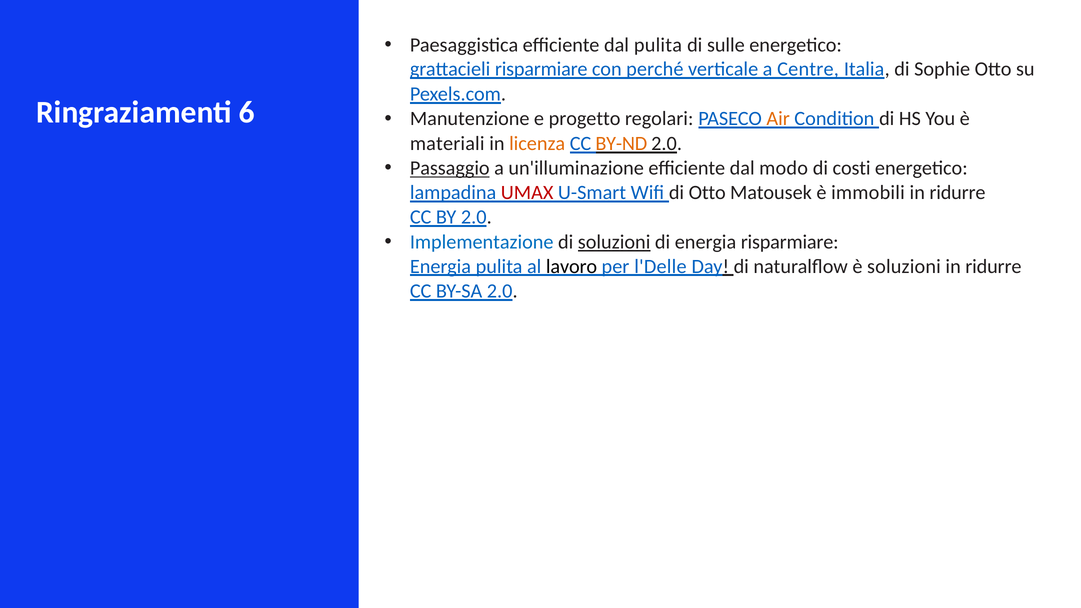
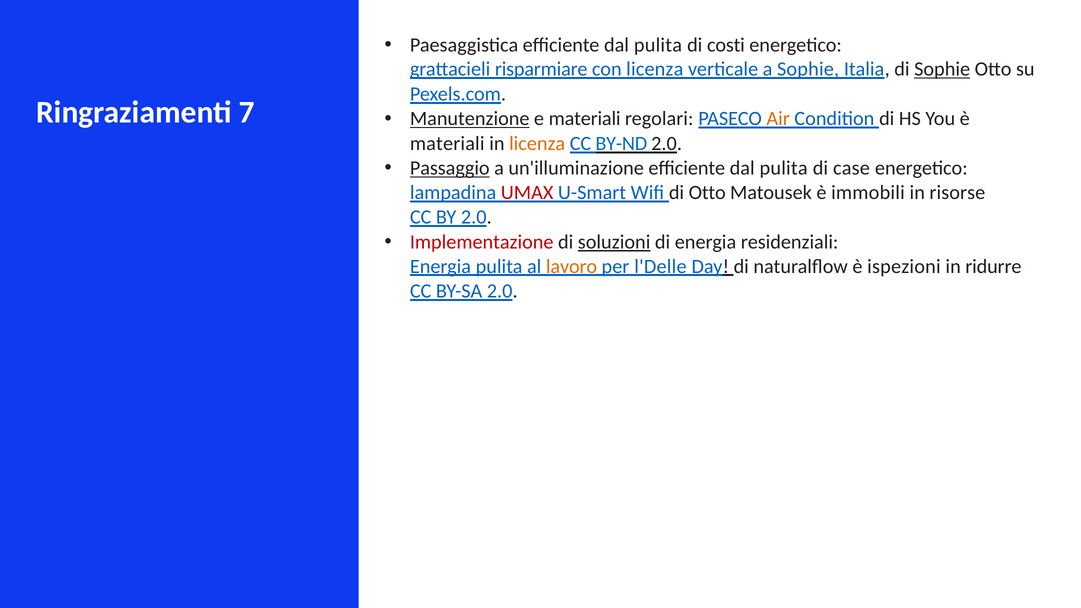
sulle: sulle -> costi
con perché: perché -> licenza
a Centre: Centre -> Sophie
Sophie at (942, 69) underline: none -> present
6: 6 -> 7
Manutenzione underline: none -> present
e progetto: progetto -> materiali
BY-ND colour: orange -> blue
un'illuminazione efficiente dal modo: modo -> pulita
costi: costi -> case
ridurre at (957, 193): ridurre -> risorse
Implementazione colour: blue -> red
energia risparmiare: risparmiare -> residenziali
lavoro colour: black -> orange
è soluzioni: soluzioni -> ispezioni
